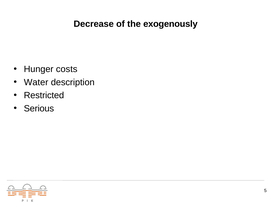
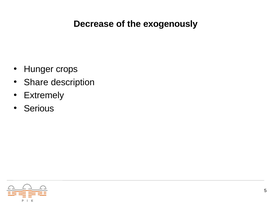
costs: costs -> crops
Water: Water -> Share
Restricted: Restricted -> Extremely
